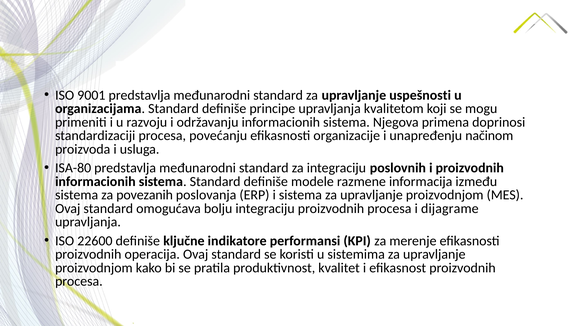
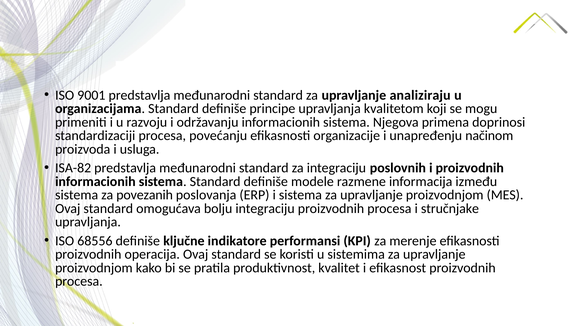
uspešnosti: uspešnosti -> analiziraju
ISA-80: ISA-80 -> ISA-82
dijagrame: dijagrame -> stručnjake
22600: 22600 -> 68556
